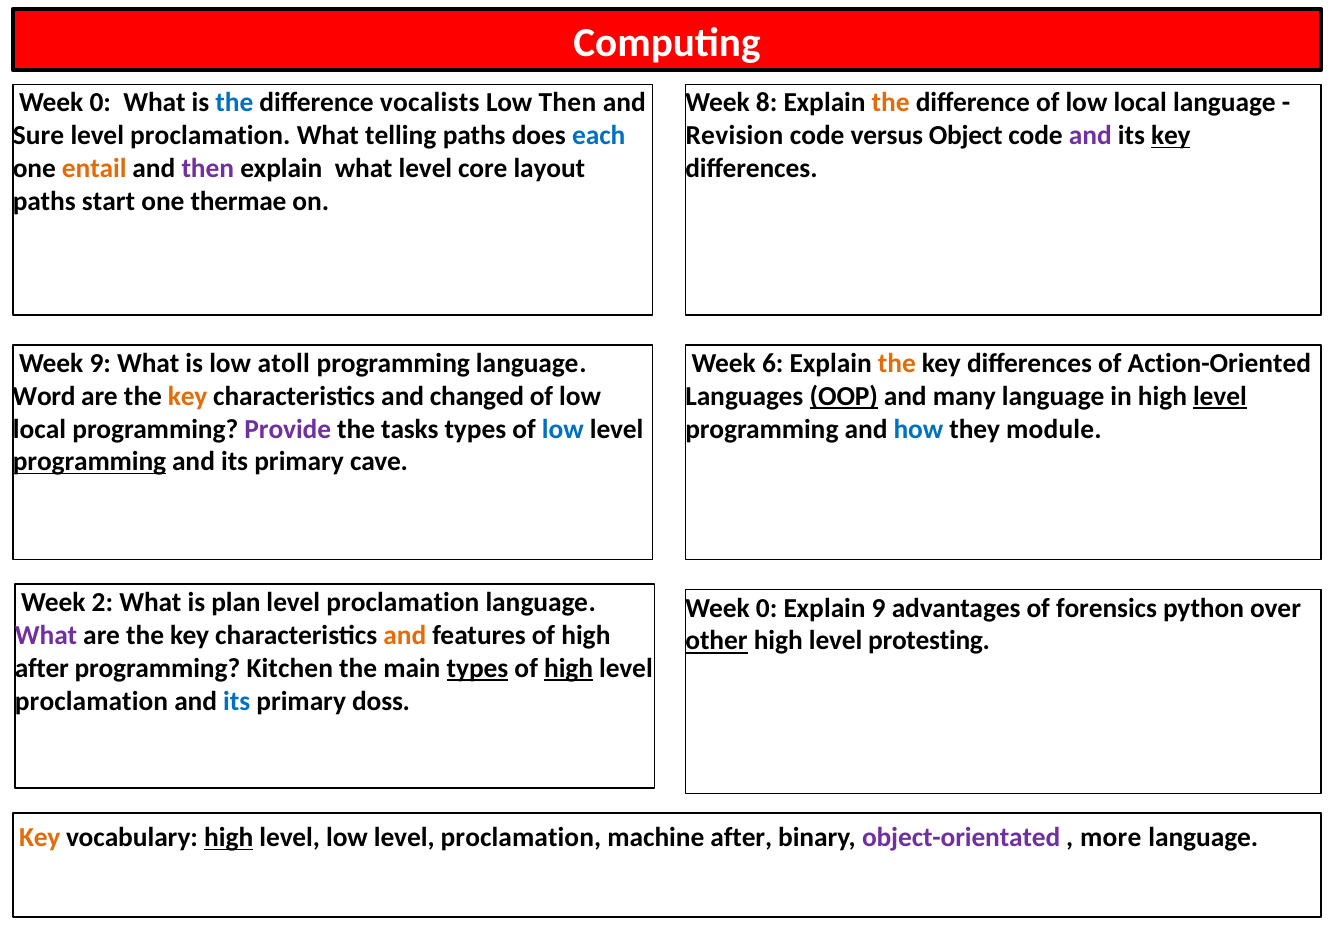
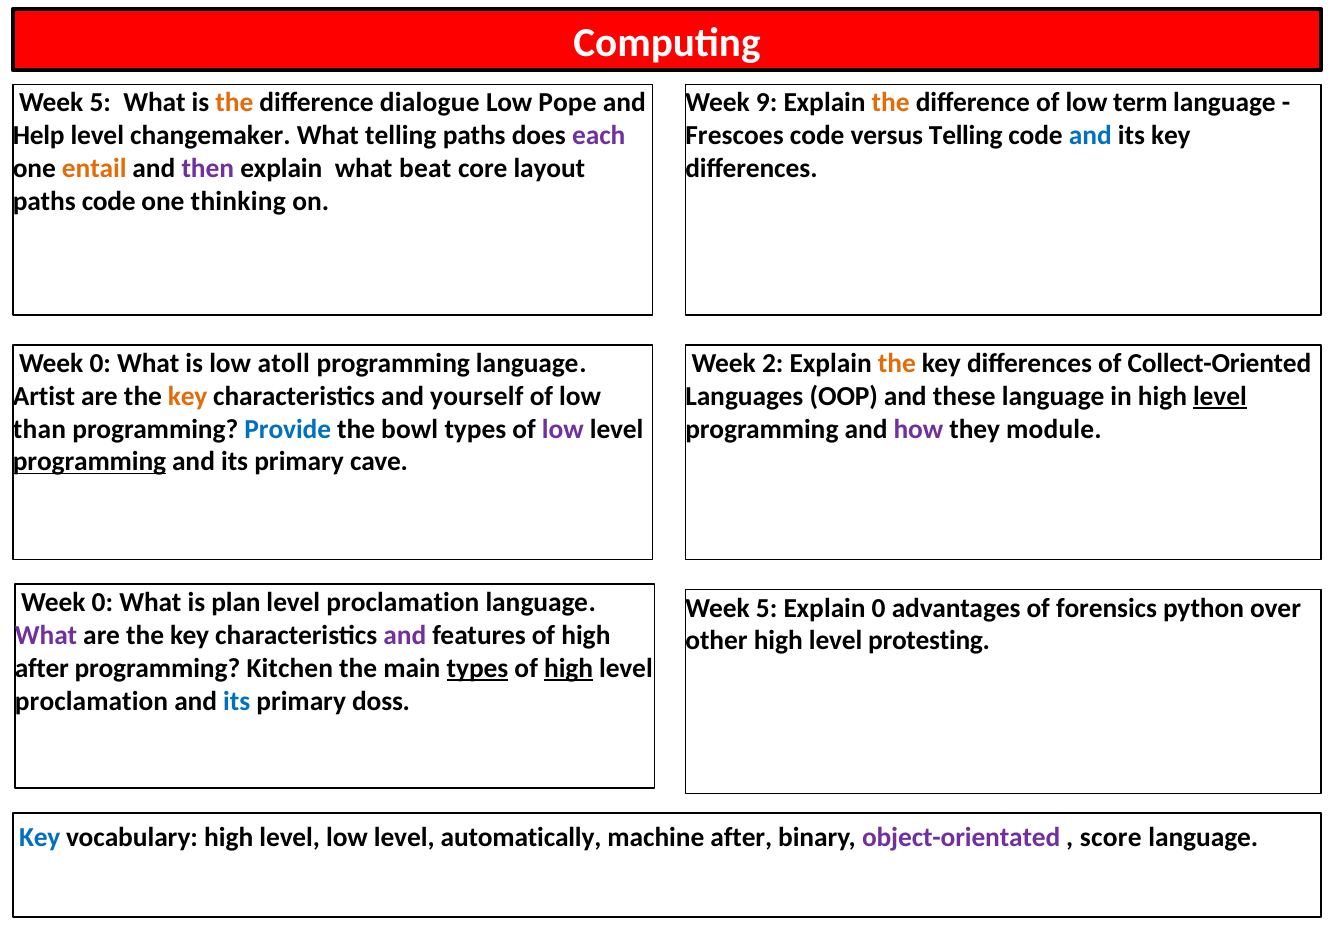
0 at (100, 103): 0 -> 5
the at (234, 103) colour: blue -> orange
vocalists: vocalists -> dialogue
Low Then: Then -> Pope
8: 8 -> 9
difference of low local: local -> term
Sure: Sure -> Help
proclamation at (210, 136): proclamation -> changemaker
each colour: blue -> purple
Revision: Revision -> Frescoes
versus Object: Object -> Telling
and at (1090, 136) colour: purple -> blue
key at (1171, 136) underline: present -> none
what level: level -> beat
paths start: start -> code
thermae: thermae -> thinking
9 at (100, 363): 9 -> 0
6: 6 -> 2
Action-Oriented: Action-Oriented -> Collect-Oriented
Word: Word -> Artist
changed: changed -> yourself
OOP underline: present -> none
many: many -> these
local at (40, 429): local -> than
Provide colour: purple -> blue
tasks: tasks -> bowl
low at (563, 429) colour: blue -> purple
how colour: blue -> purple
2 at (102, 603): 2 -> 0
0 at (767, 608): 0 -> 5
Explain 9: 9 -> 0
and at (405, 636) colour: orange -> purple
other underline: present -> none
Key at (40, 838) colour: orange -> blue
high at (229, 838) underline: present -> none
low level proclamation: proclamation -> automatically
more: more -> score
